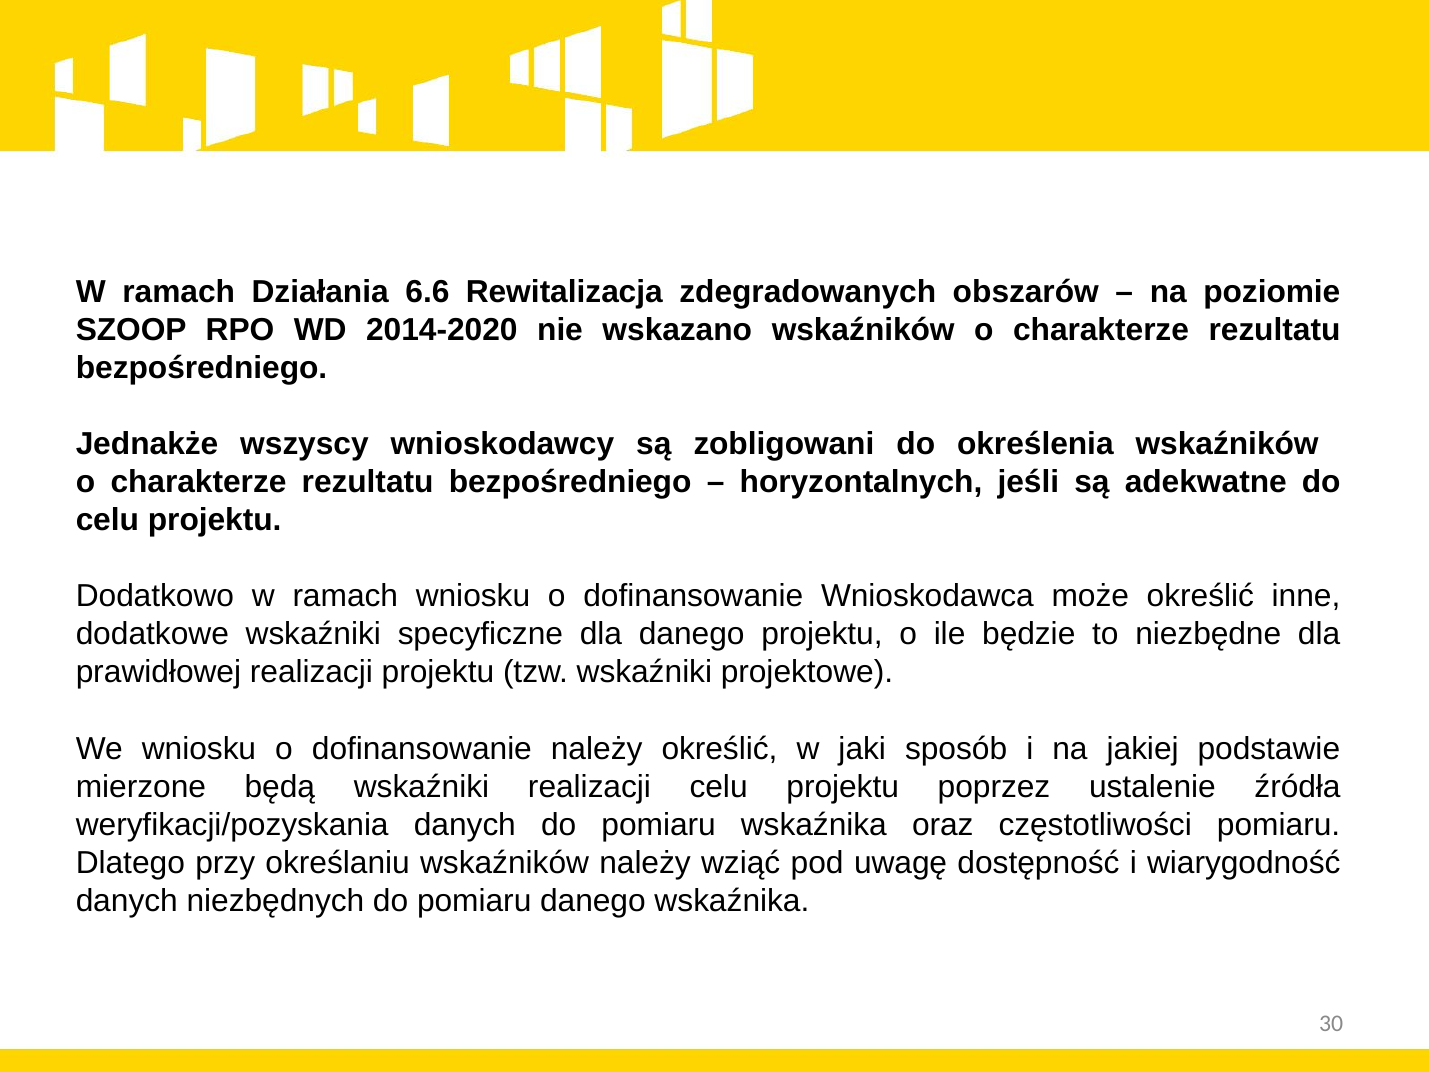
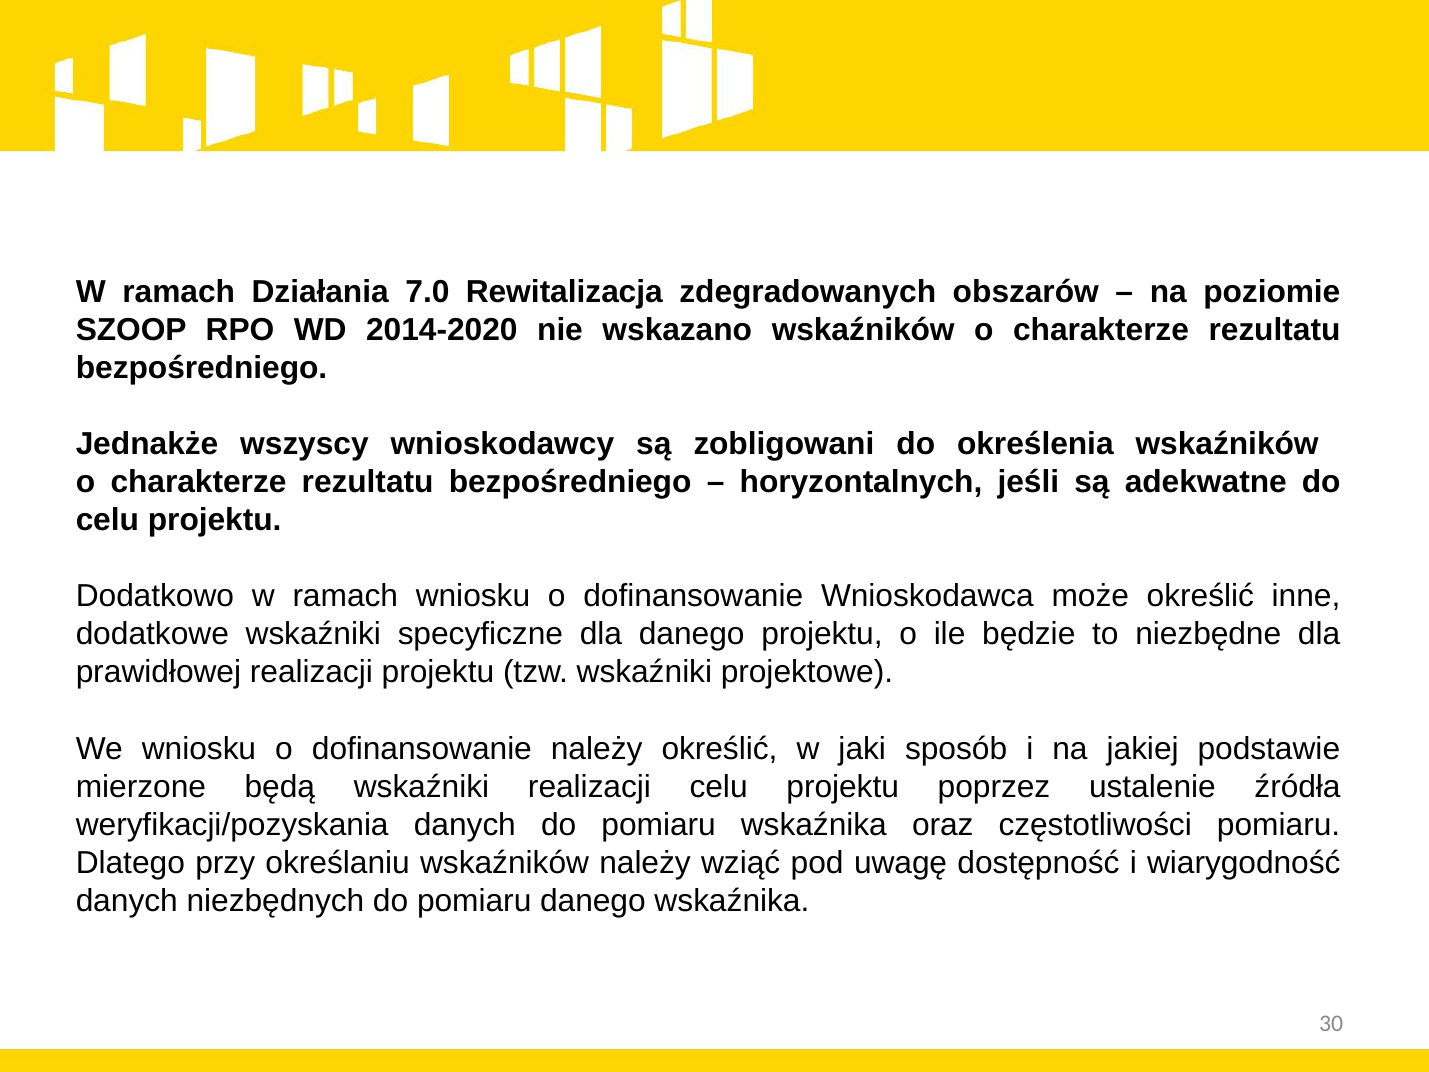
6.6: 6.6 -> 7.0
